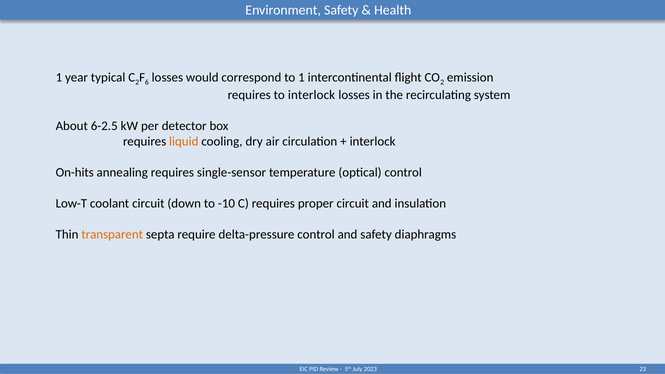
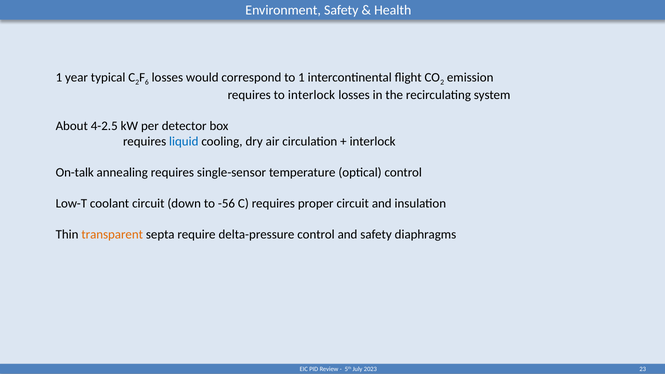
6-2.5: 6-2.5 -> 4-2.5
liquid colour: orange -> blue
On-hits: On-hits -> On-talk
-10: -10 -> -56
